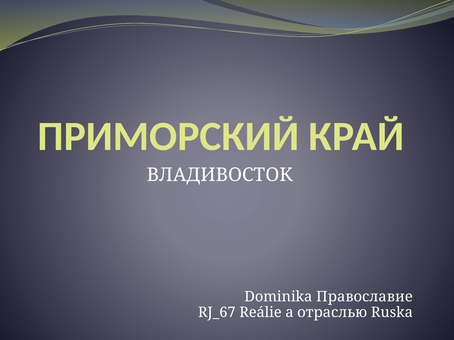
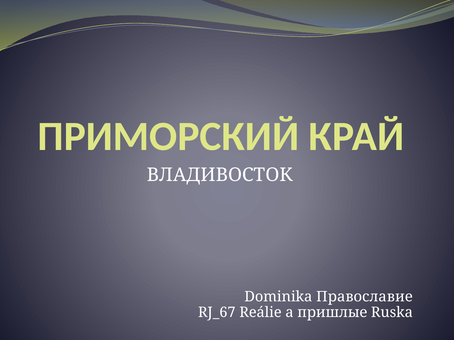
отраслью: отраслью -> пришлые
